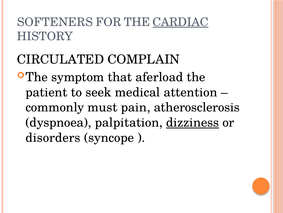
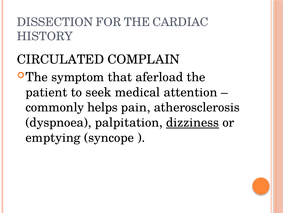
SOFTENERS: SOFTENERS -> DISSECTION
CARDIAC underline: present -> none
must: must -> helps
disorders: disorders -> emptying
